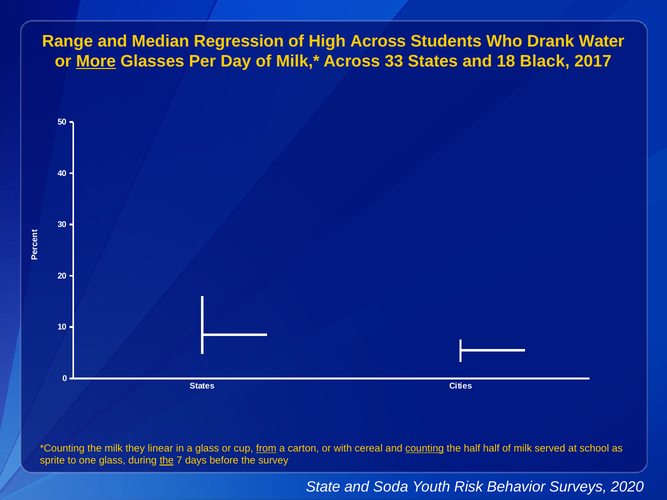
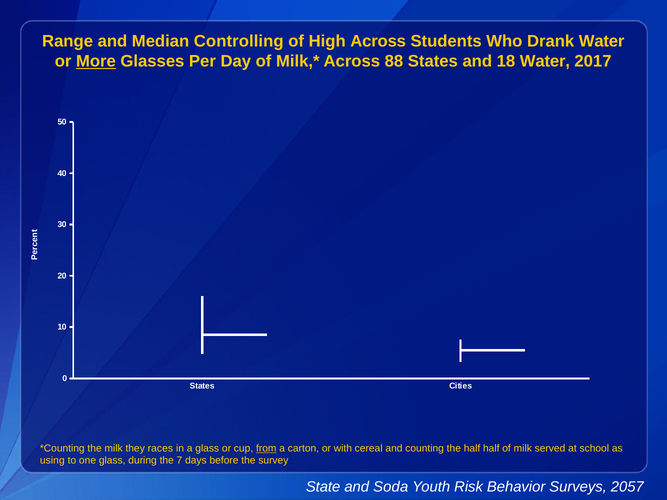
Regression: Regression -> Controlling
33: 33 -> 88
18 Black: Black -> Water
linear: linear -> races
counting underline: present -> none
sprite: sprite -> using
the at (167, 461) underline: present -> none
2020: 2020 -> 2057
